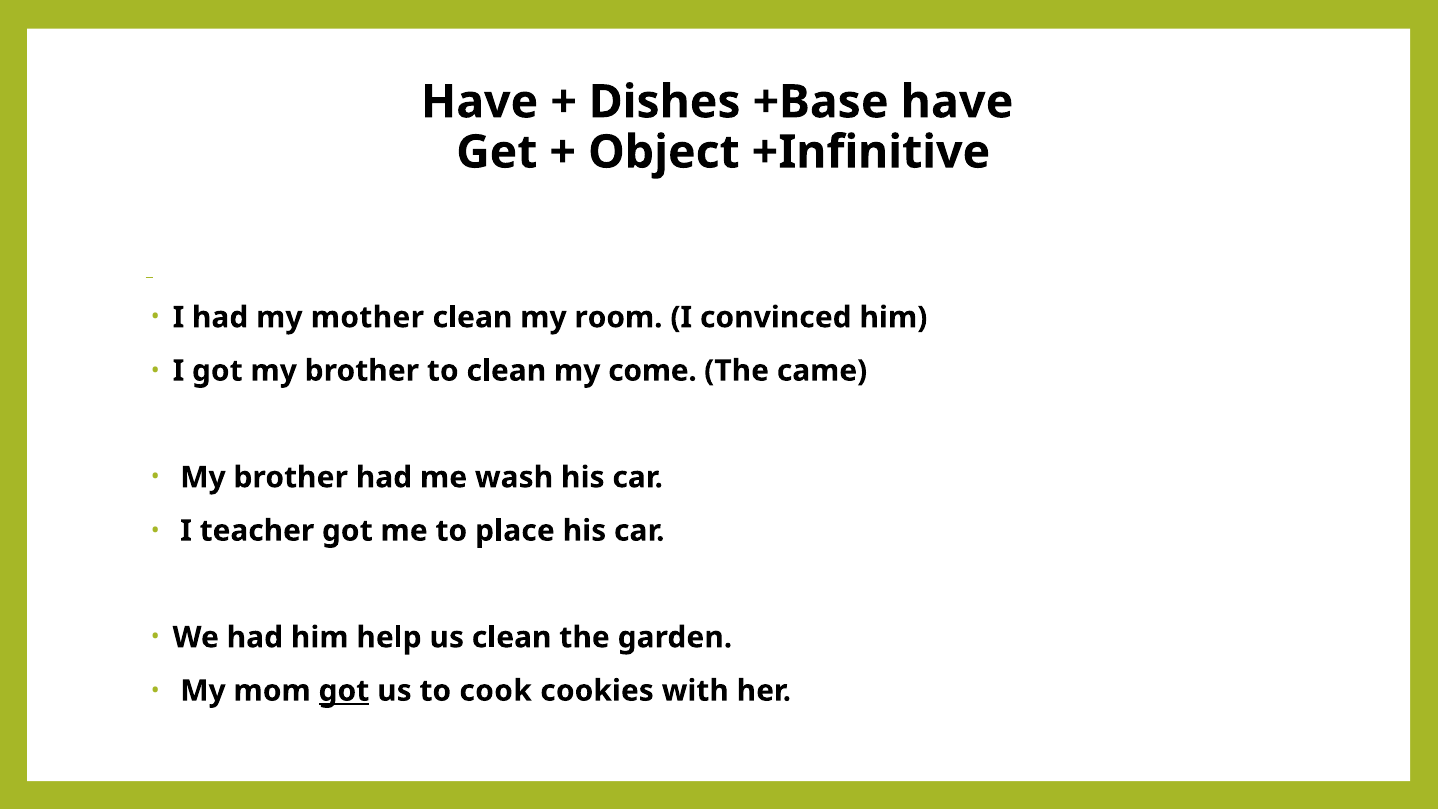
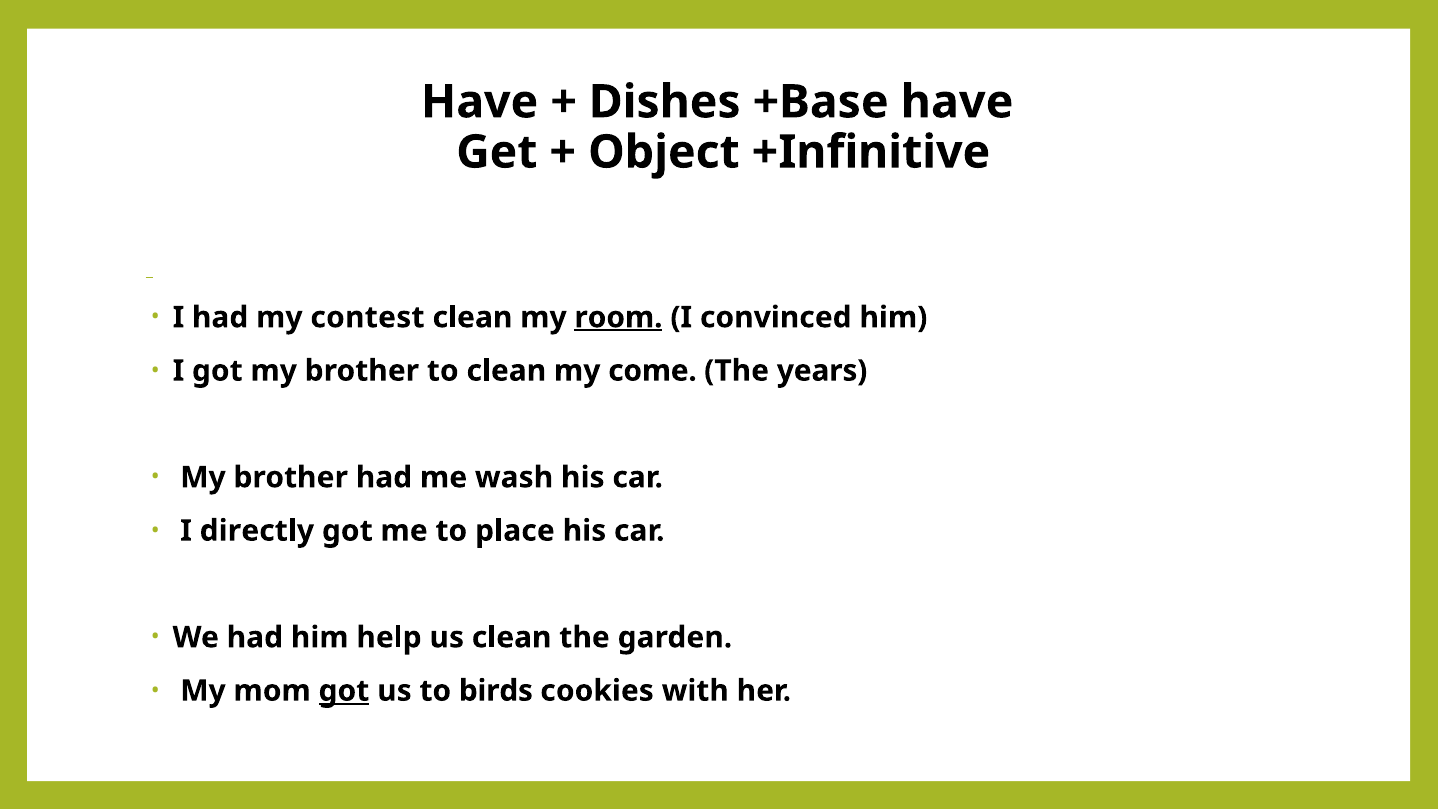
mother: mother -> contest
room underline: none -> present
came: came -> years
teacher: teacher -> directly
cook: cook -> birds
